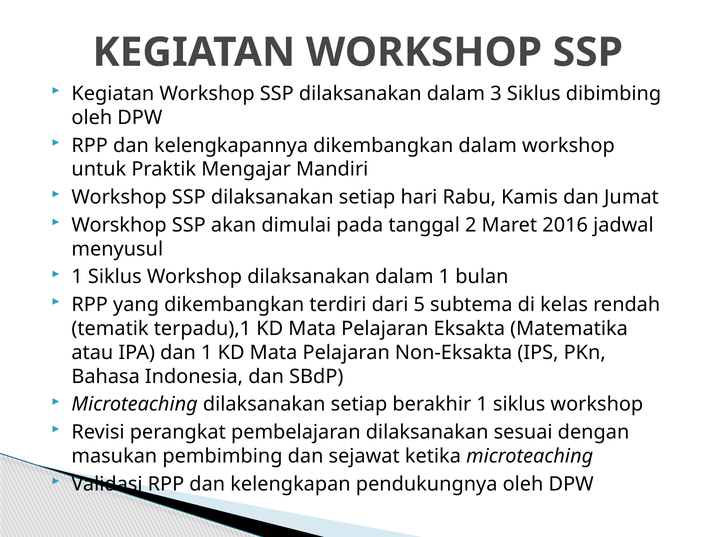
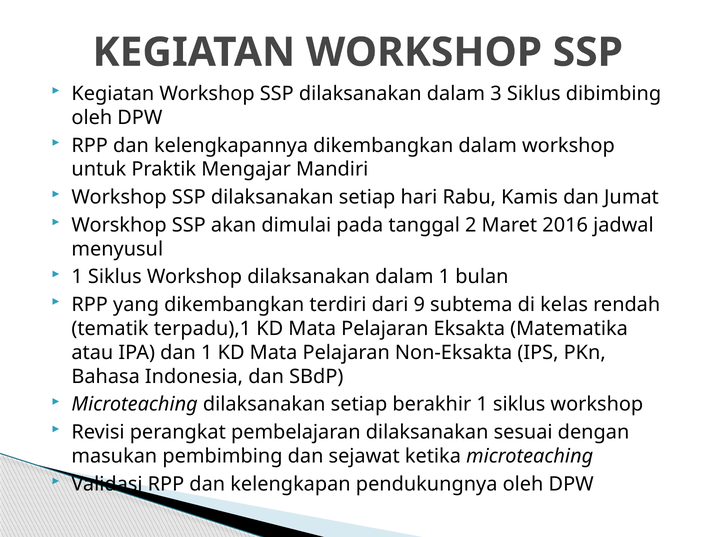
5: 5 -> 9
